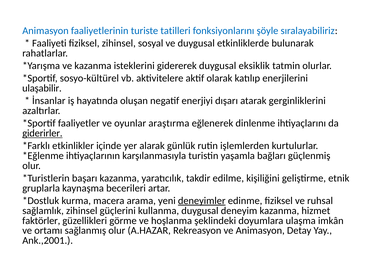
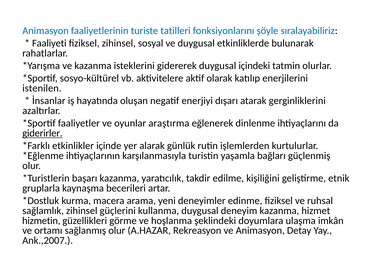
eksiklik: eksiklik -> içindeki
ulaşabilir: ulaşabilir -> istenilen
deneyimler underline: present -> none
faktörler: faktörler -> hizmetin
Ank.,2001: Ank.,2001 -> Ank.,2007
